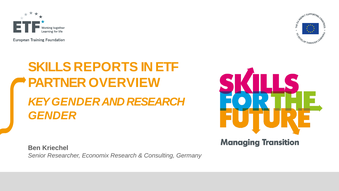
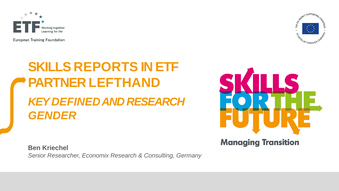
OVERVIEW: OVERVIEW -> LEFTHAND
KEY GENDER: GENDER -> DEFINED
